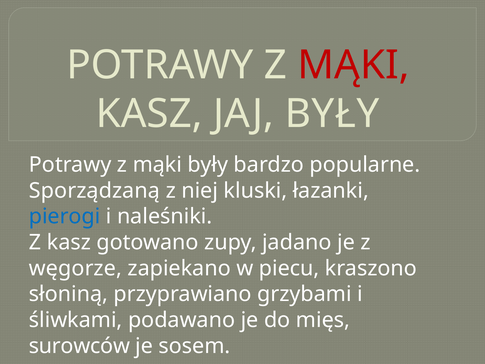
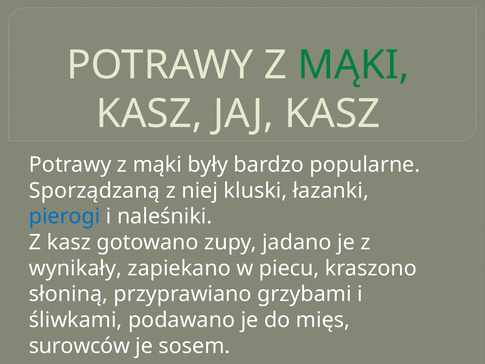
MĄKI at (354, 65) colour: red -> green
JAJ BYŁY: BYŁY -> KASZ
węgorze: węgorze -> wynikały
